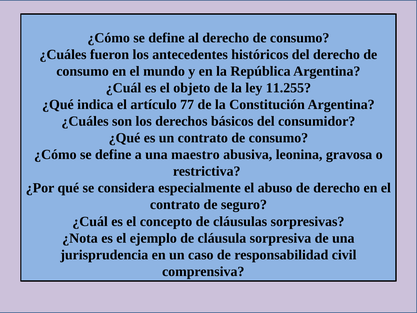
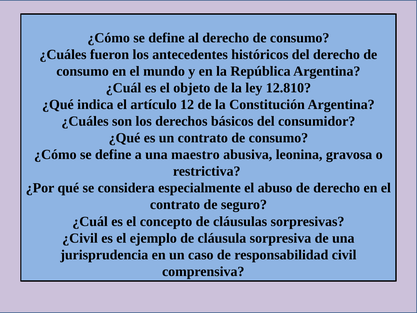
11.255: 11.255 -> 12.810
77: 77 -> 12
¿Nota: ¿Nota -> ¿Civil
